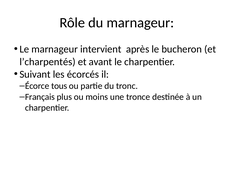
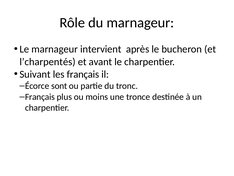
les écorcés: écorcés -> français
tous: tous -> sont
